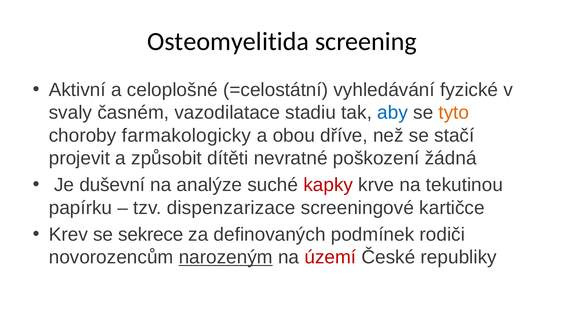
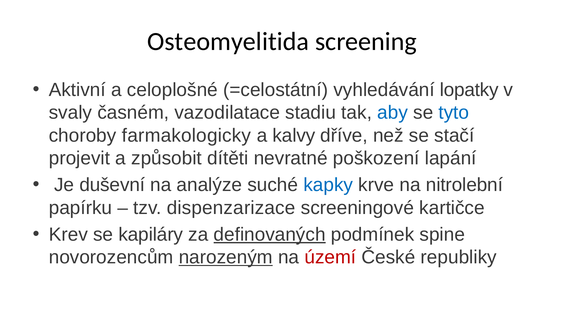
fyzické: fyzické -> lopatky
tyto colour: orange -> blue
obou: obou -> kalvy
žádná: žádná -> lapání
kapky colour: red -> blue
tekutinou: tekutinou -> nitrolební
sekrece: sekrece -> kapiláry
definovaných underline: none -> present
rodiči: rodiči -> spine
